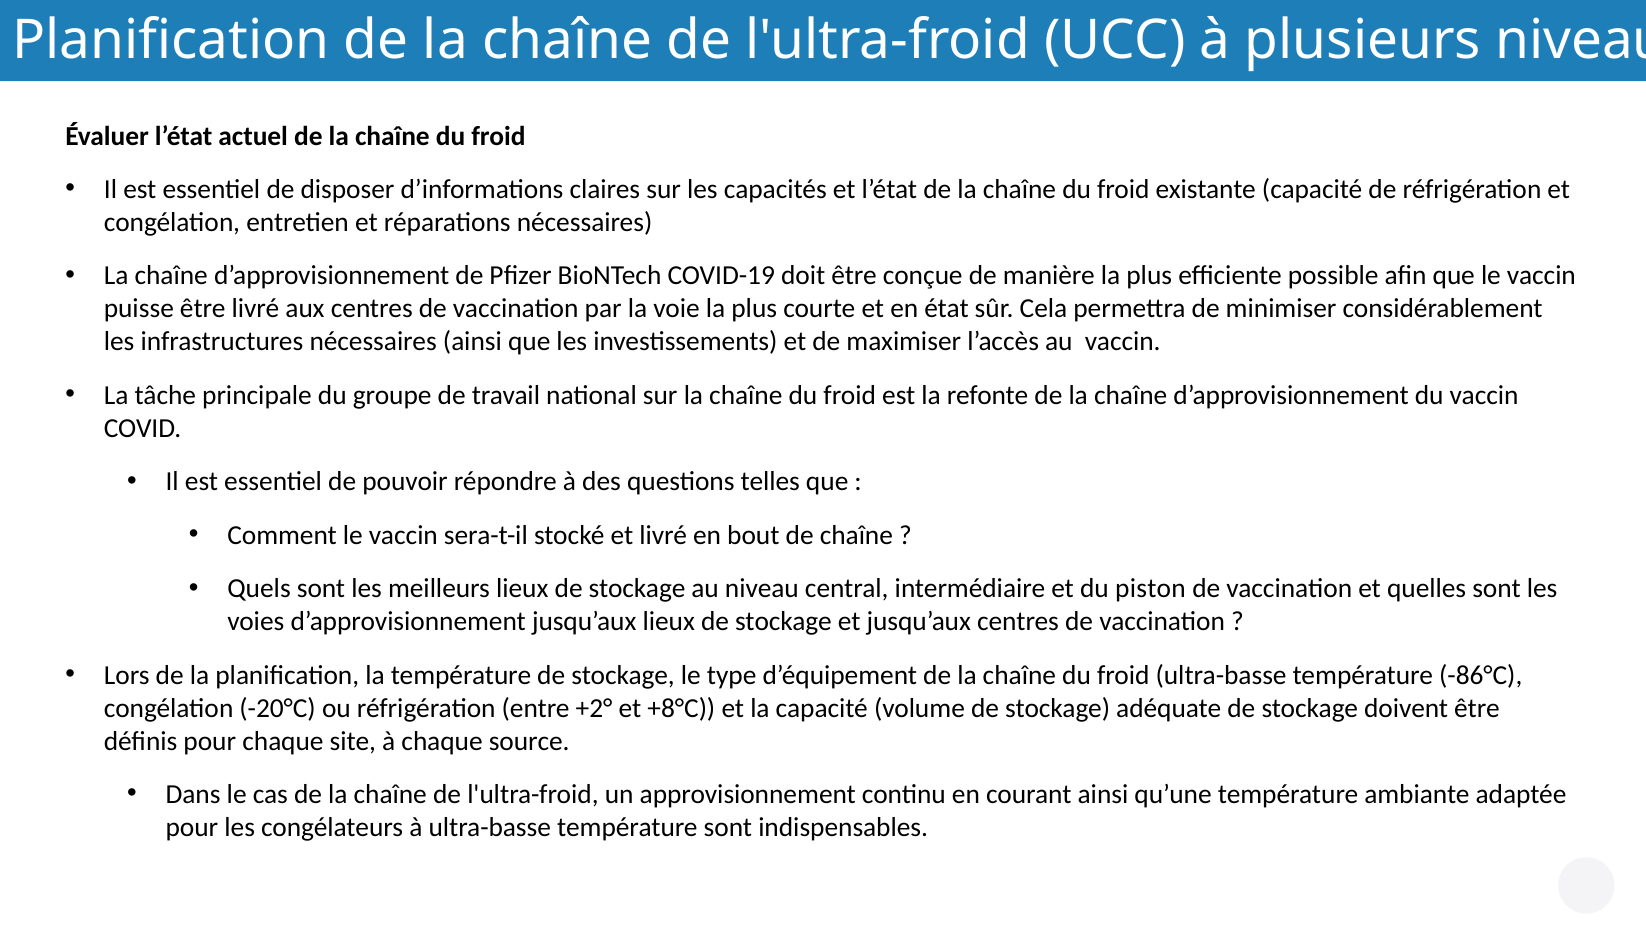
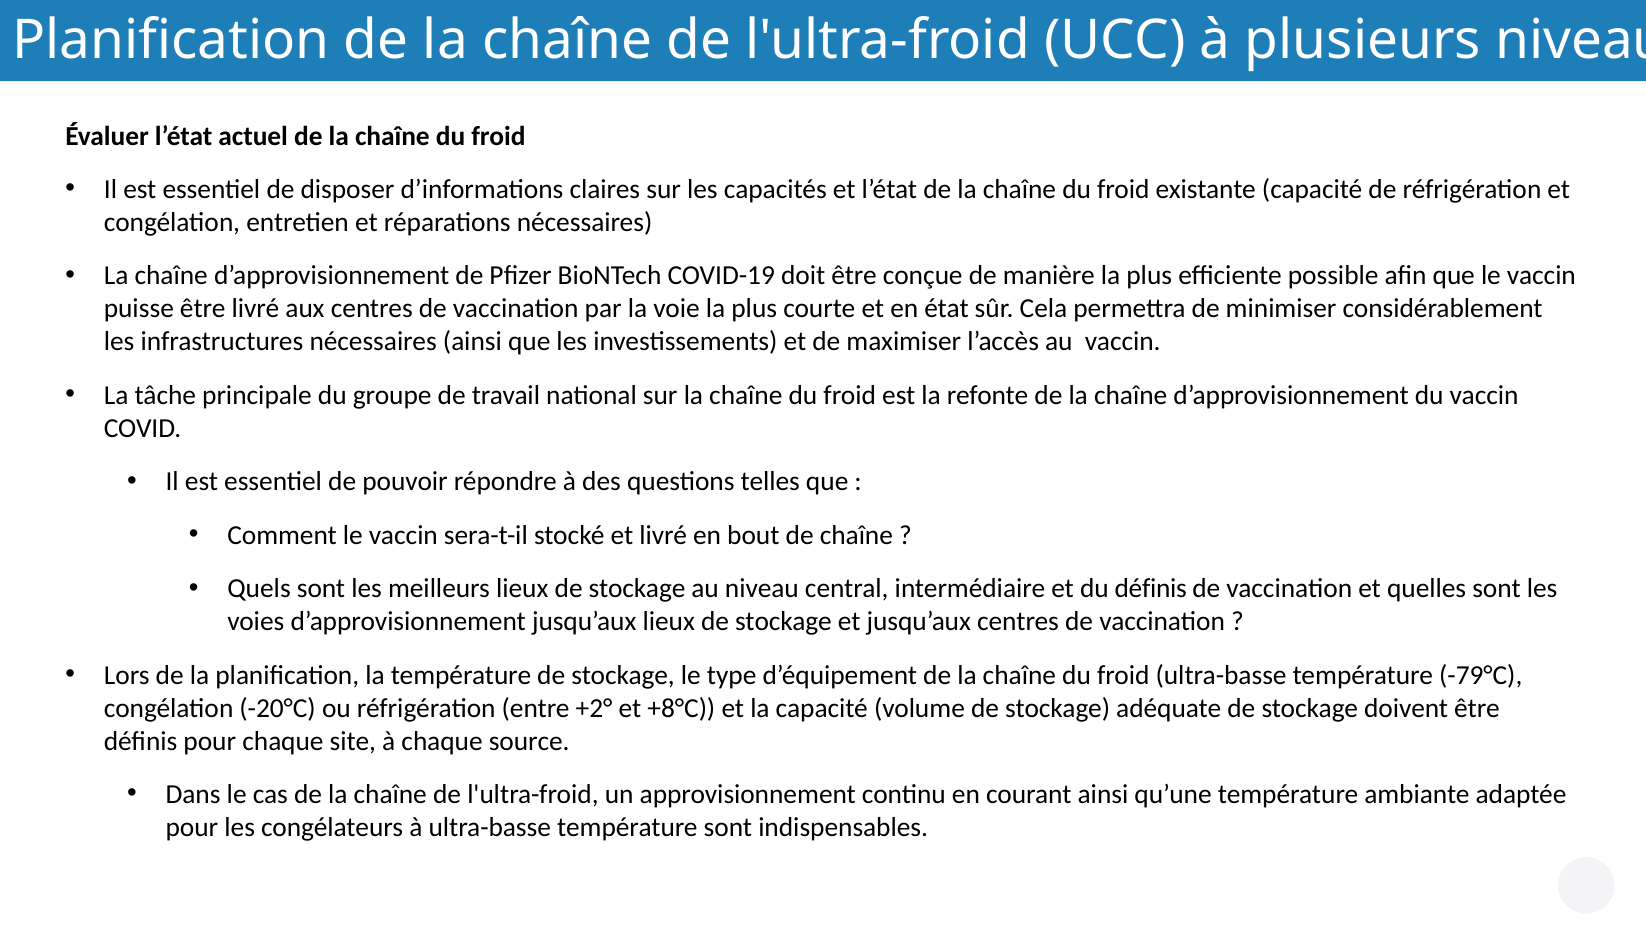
du piston: piston -> définis
-86°C: -86°C -> -79°C
